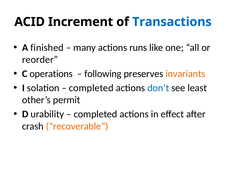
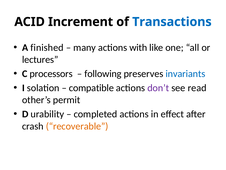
runs: runs -> with
reorder: reorder -> lectures
operations: operations -> processors
invariants colour: orange -> blue
completed at (91, 88): completed -> compatible
don’t colour: blue -> purple
least: least -> read
